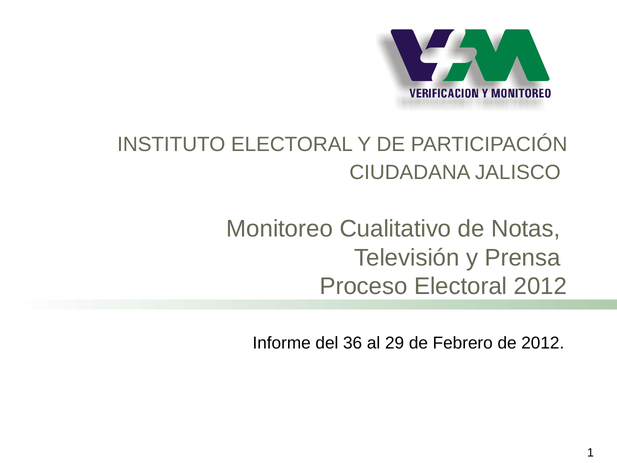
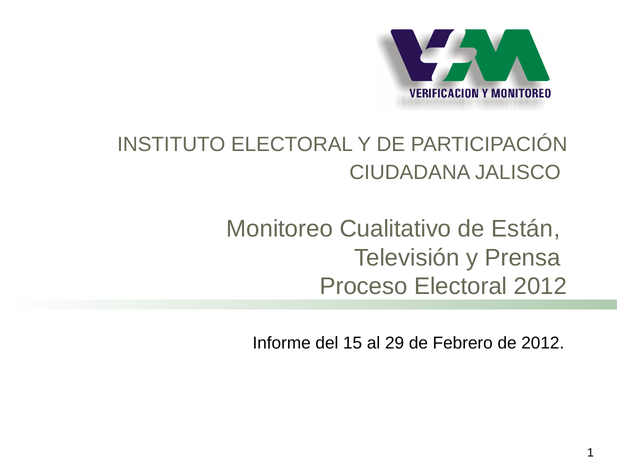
Notas: Notas -> Están
36: 36 -> 15
